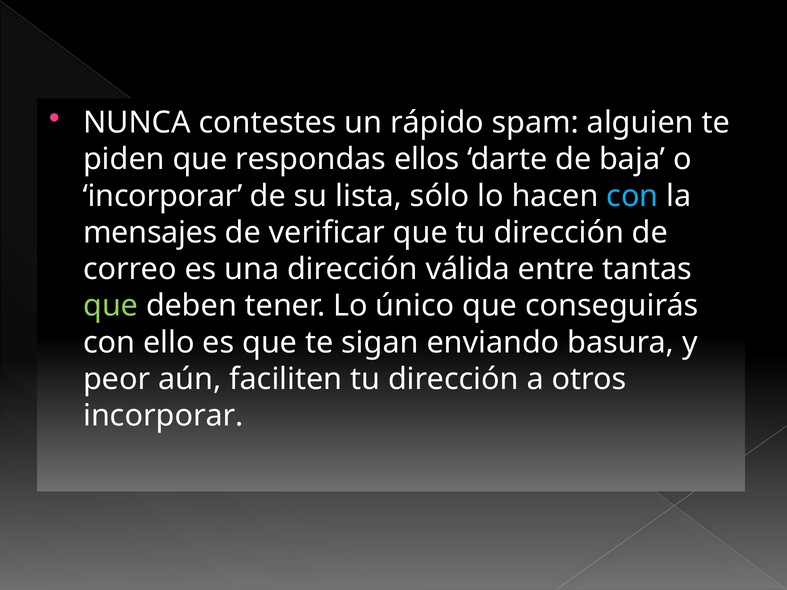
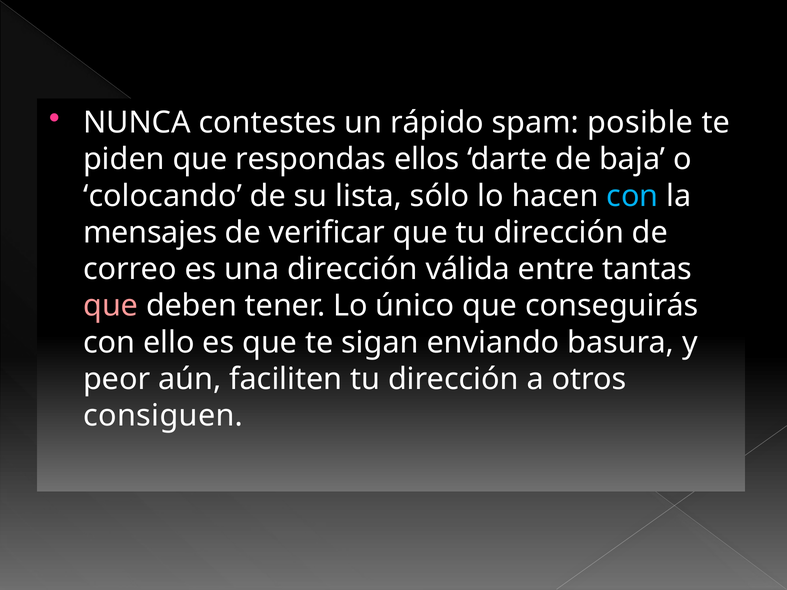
alguien: alguien -> posible
incorporar at (163, 196): incorporar -> colocando
que at (111, 306) colour: light green -> pink
incorporar at (163, 416): incorporar -> consiguen
